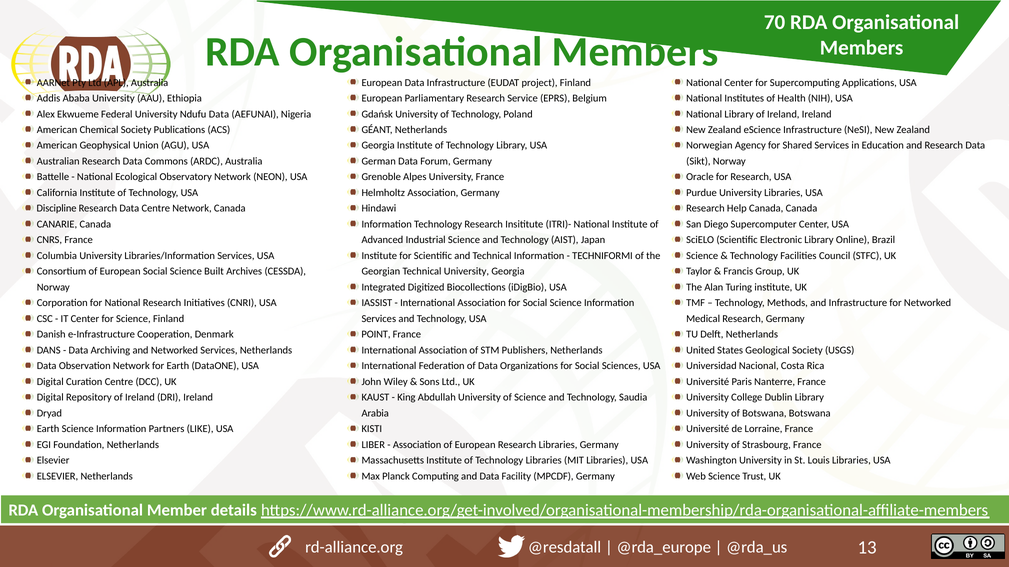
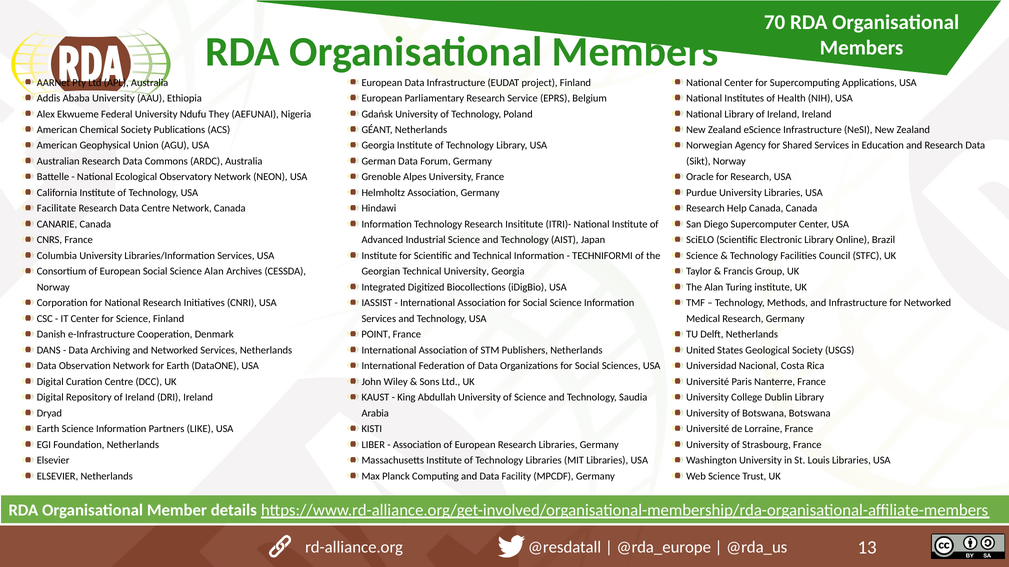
Ndufu Data: Data -> They
Discipline: Discipline -> Facilitate
Science Built: Built -> Alan
